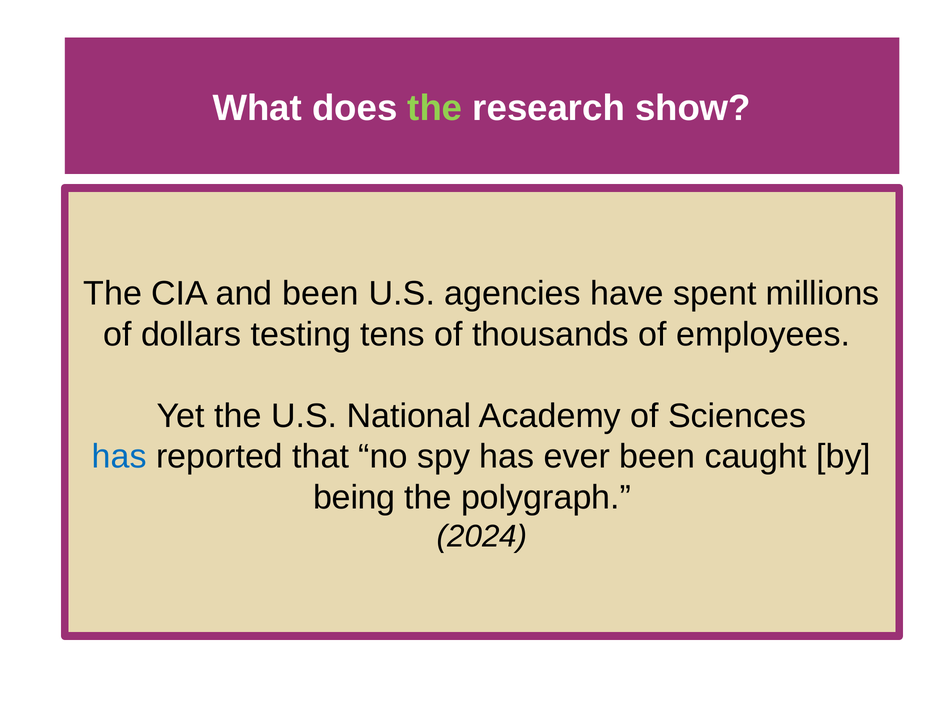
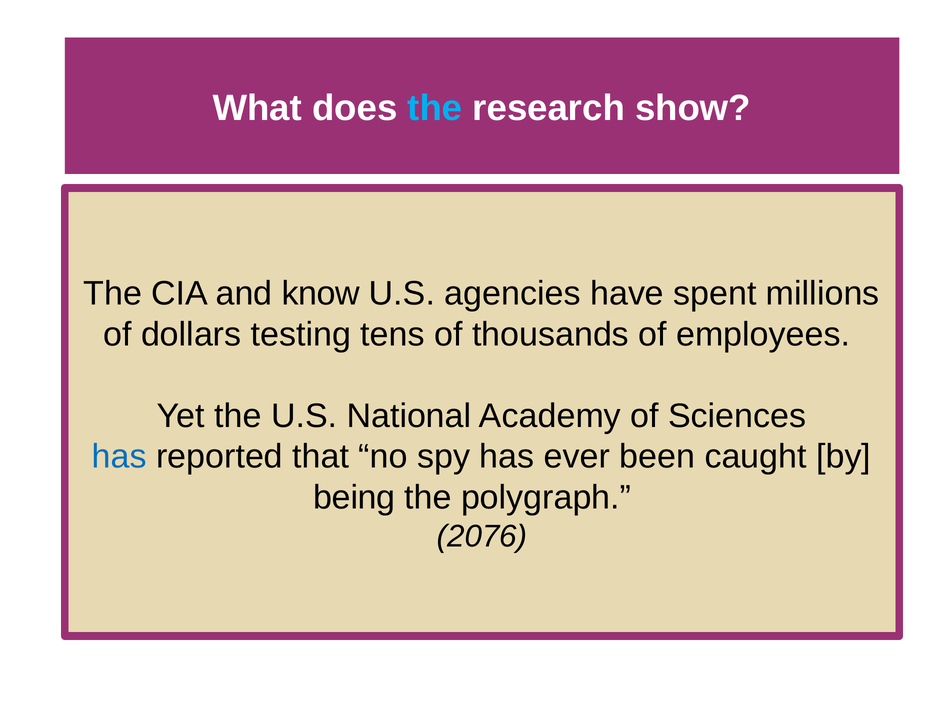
the at (435, 108) colour: light green -> light blue
and been: been -> know
2024: 2024 -> 2076
